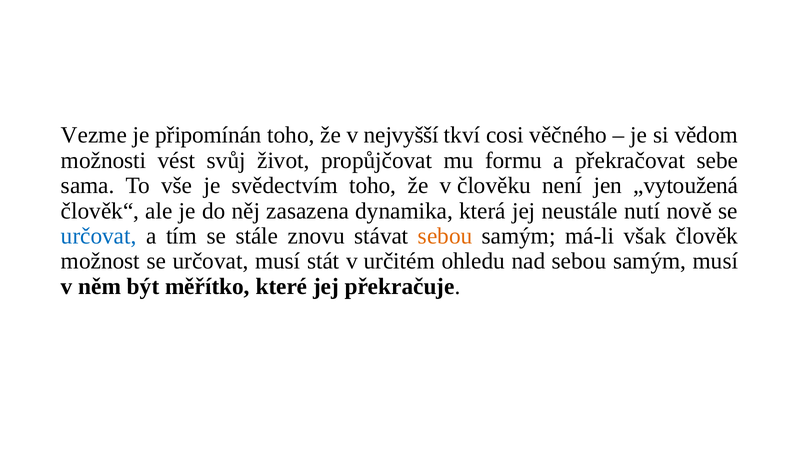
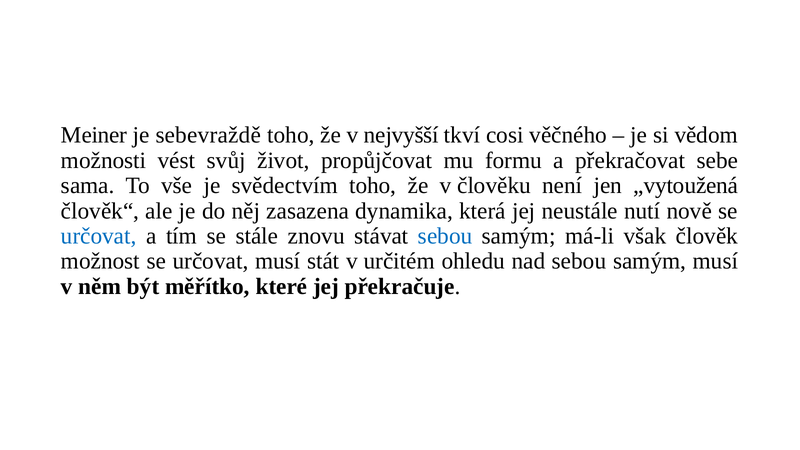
Vezme: Vezme -> Meiner
připomínán: připomínán -> sebevraždě
sebou at (445, 236) colour: orange -> blue
